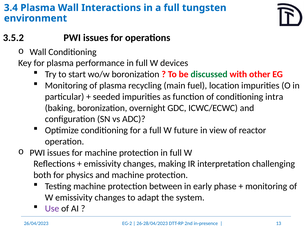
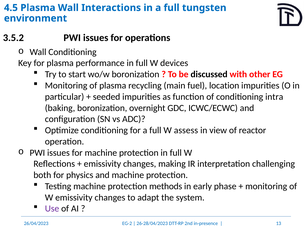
3.4: 3.4 -> 4.5
discussed colour: green -> black
future: future -> assess
between: between -> methods
